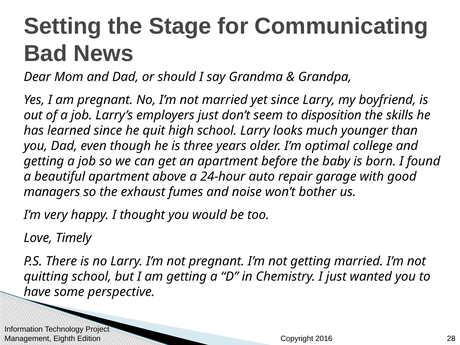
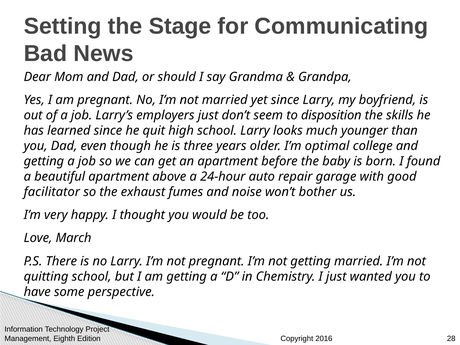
managers: managers -> facilitator
Timely: Timely -> March
